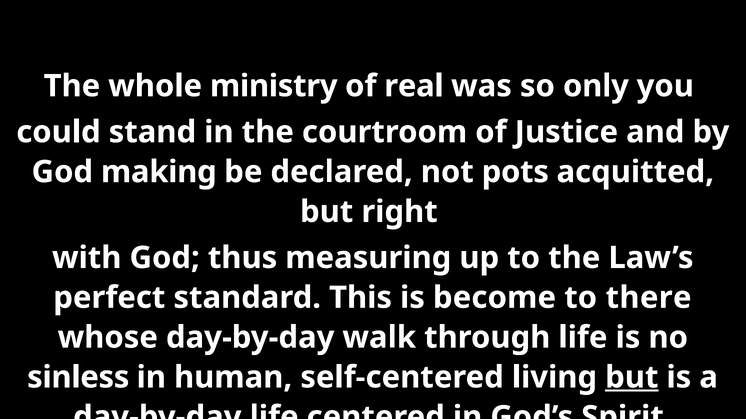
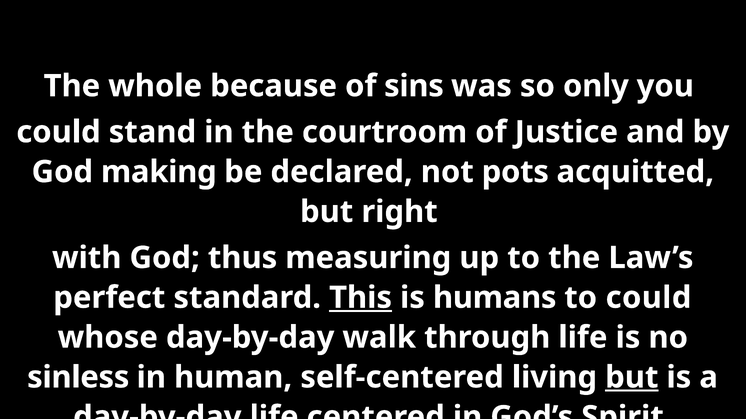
ministry: ministry -> because
real: real -> sins
This underline: none -> present
become: become -> humans
to there: there -> could
